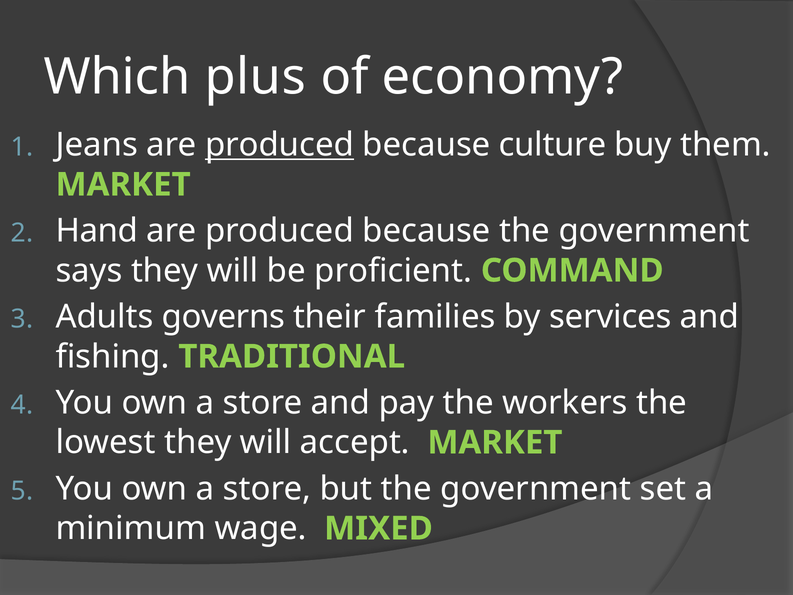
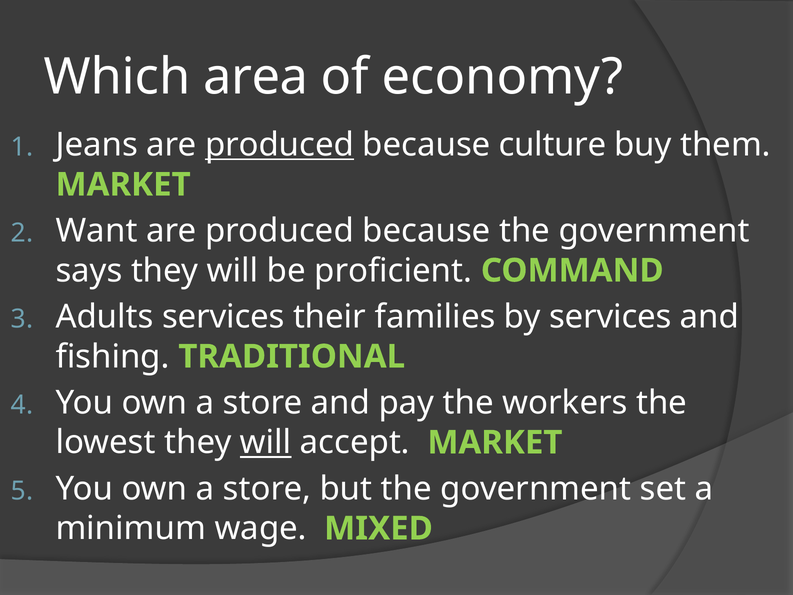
plus: plus -> area
Hand: Hand -> Want
Adults governs: governs -> services
will at (266, 442) underline: none -> present
